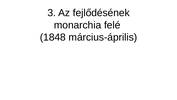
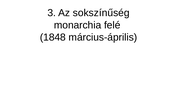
fejlődésének: fejlődésének -> sokszínűség
